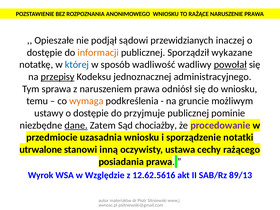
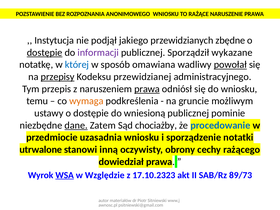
Opieszałe: Opieszałe -> Instytucja
sądowi: sądowi -> jakiego
inaczej: inaczej -> zbędne
dostępie at (45, 53) underline: none -> present
informacji colour: orange -> purple
wadliwość: wadliwość -> omawiana
jednoznacznej: jednoznacznej -> przewidzianej
sprawa: sprawa -> przepis
prawa at (147, 89) underline: none -> present
przyjmuje: przyjmuje -> wniesioną
procedowanie colour: purple -> blue
ustawa: ustawa -> obrony
posiadania: posiadania -> dowiedział
WSA underline: none -> present
12.62.5616: 12.62.5616 -> 17.10.2323
89/13: 89/13 -> 89/73
